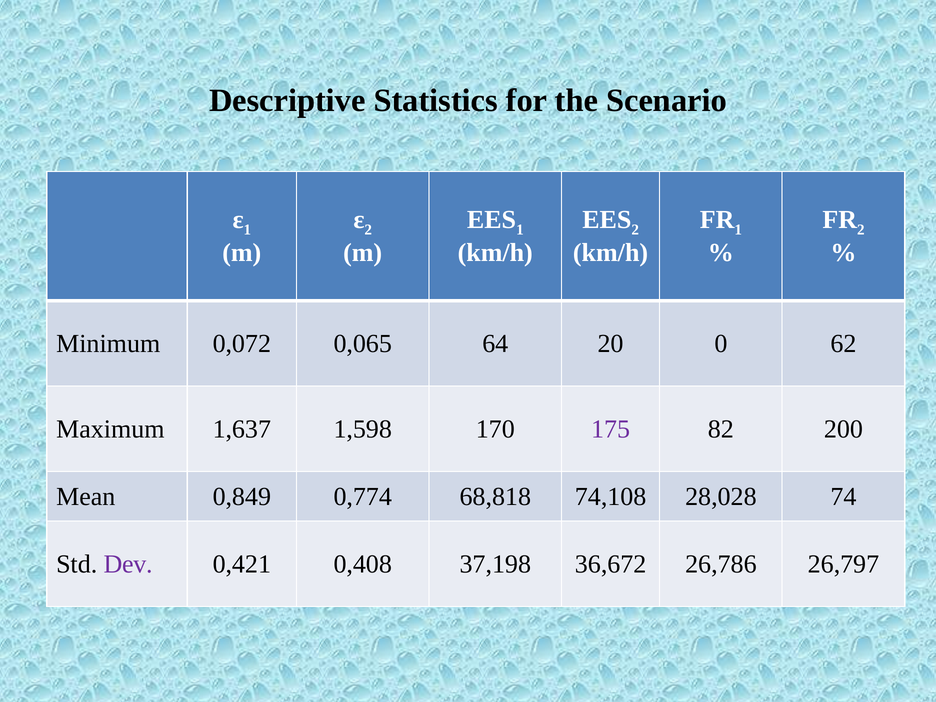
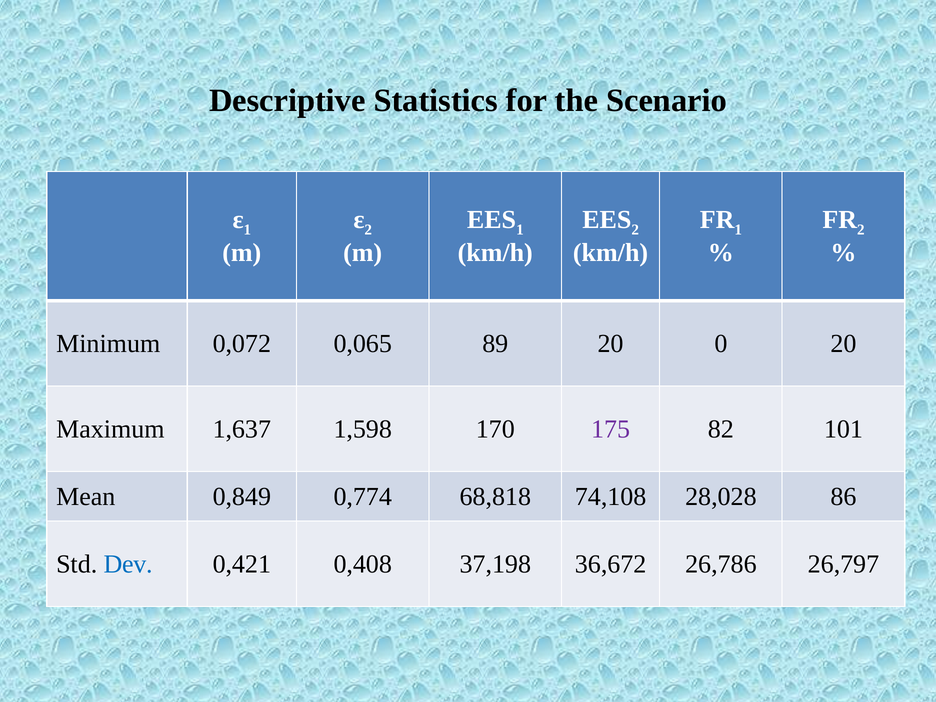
64: 64 -> 89
0 62: 62 -> 20
200: 200 -> 101
74: 74 -> 86
Dev colour: purple -> blue
